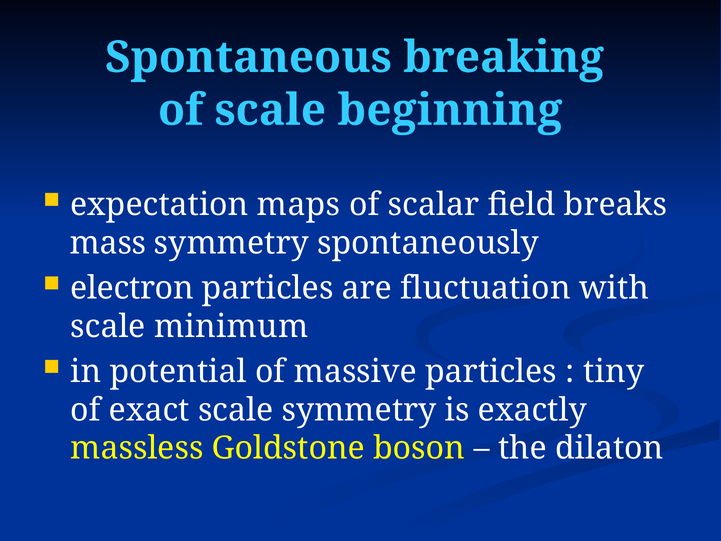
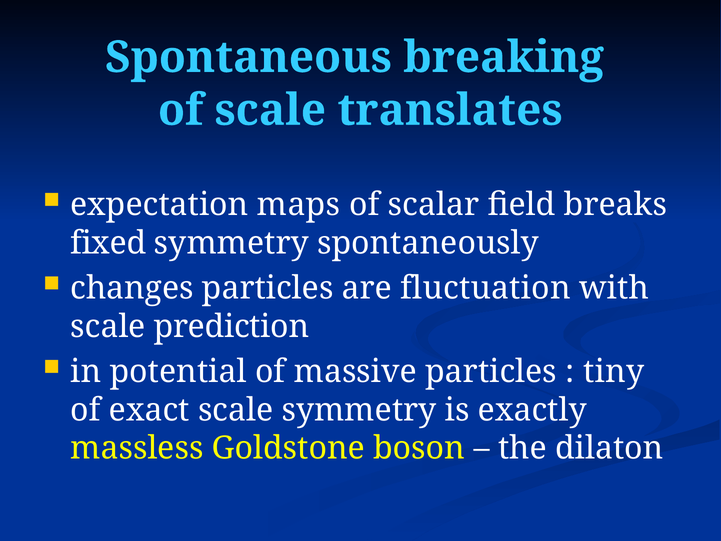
beginning: beginning -> translates
mass: mass -> fixed
electron: electron -> changes
minimum: minimum -> prediction
